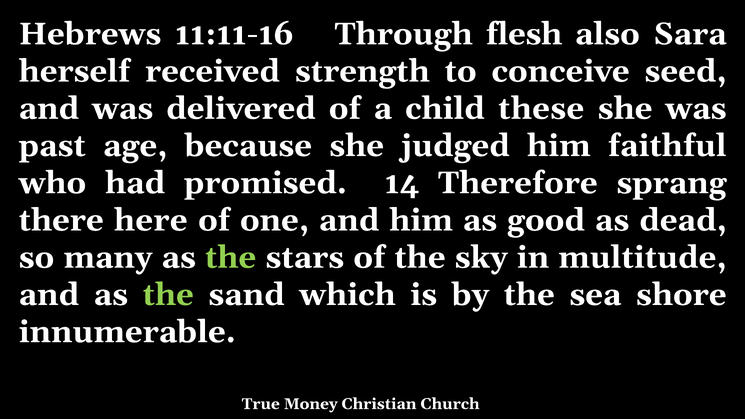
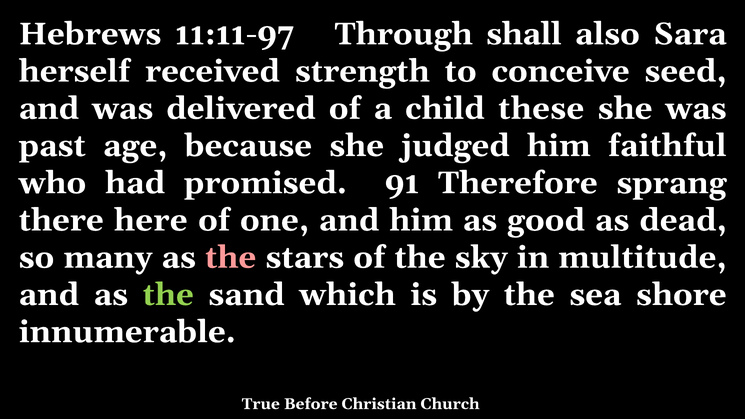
11:11-16: 11:11-16 -> 11:11-97
flesh: flesh -> shall
14: 14 -> 91
the at (231, 258) colour: light green -> pink
Money: Money -> Before
